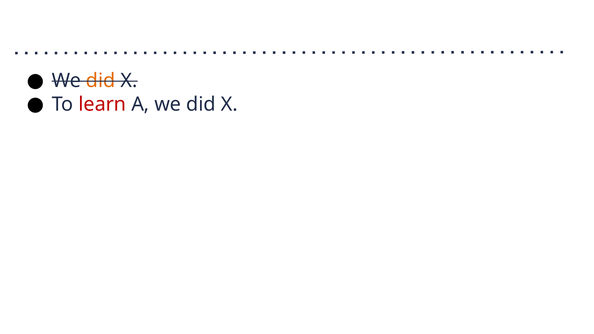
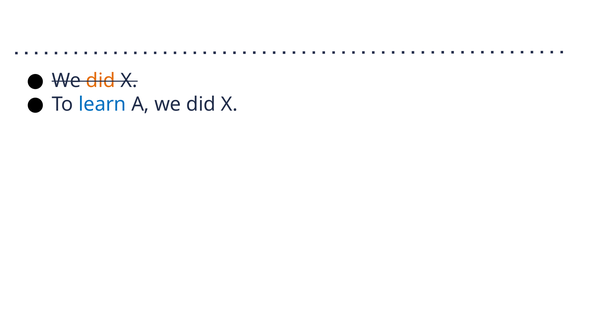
learn colour: red -> blue
